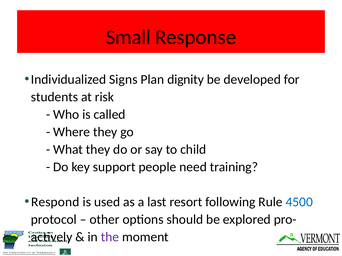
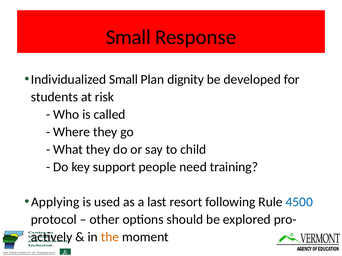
Individualized Signs: Signs -> Small
Respond: Respond -> Applying
the colour: purple -> orange
